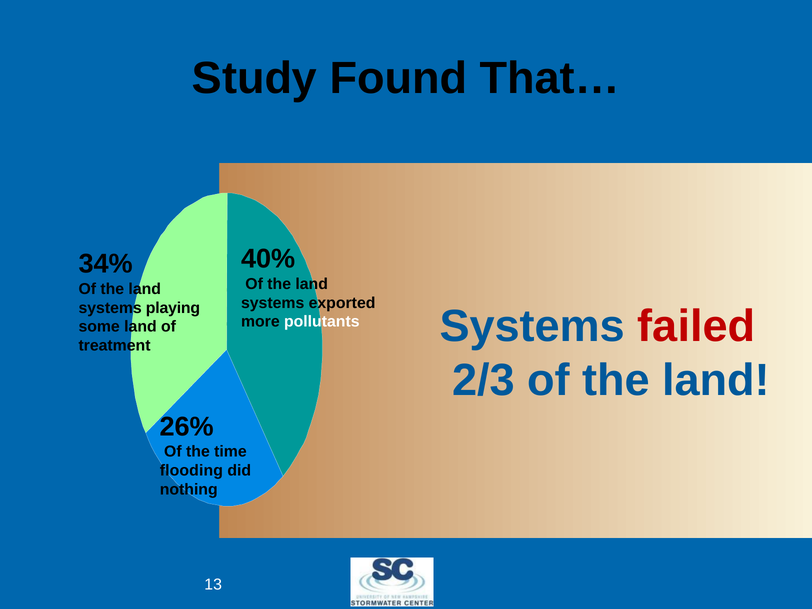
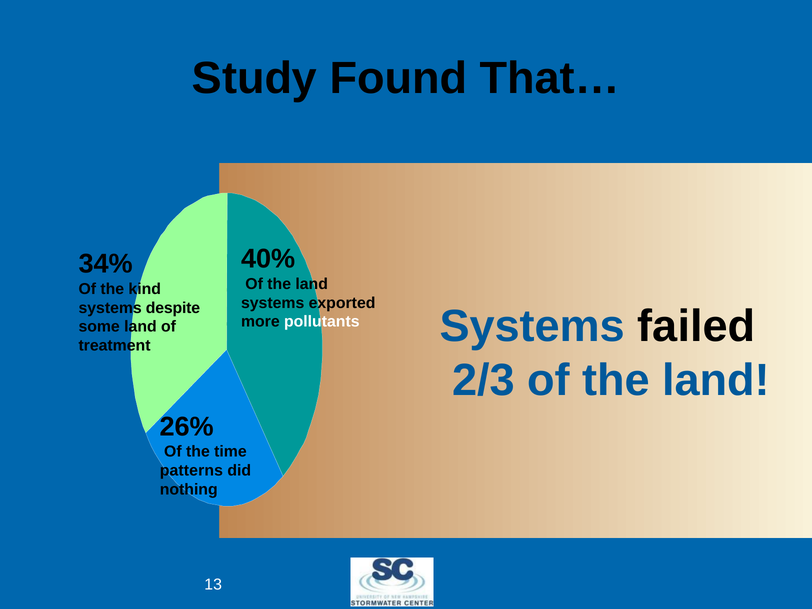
land at (145, 289): land -> kind
playing: playing -> despite
failed colour: red -> black
flooding: flooding -> patterns
